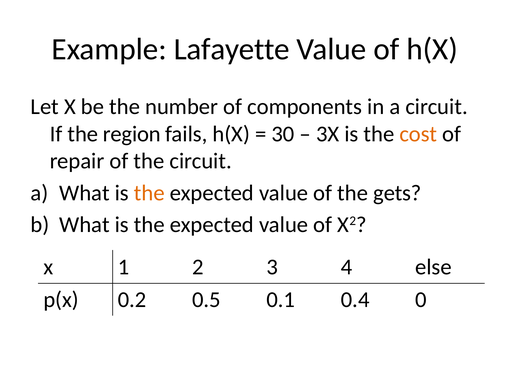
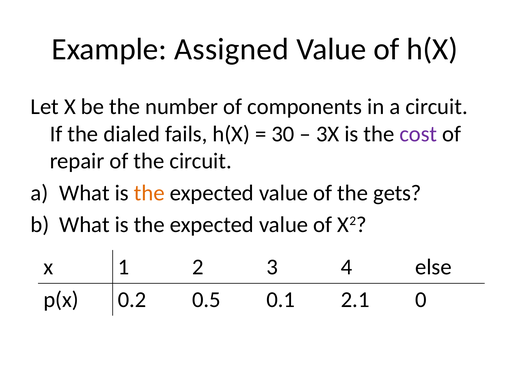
Lafayette: Lafayette -> Assigned
region: region -> dialed
cost colour: orange -> purple
0.4: 0.4 -> 2.1
